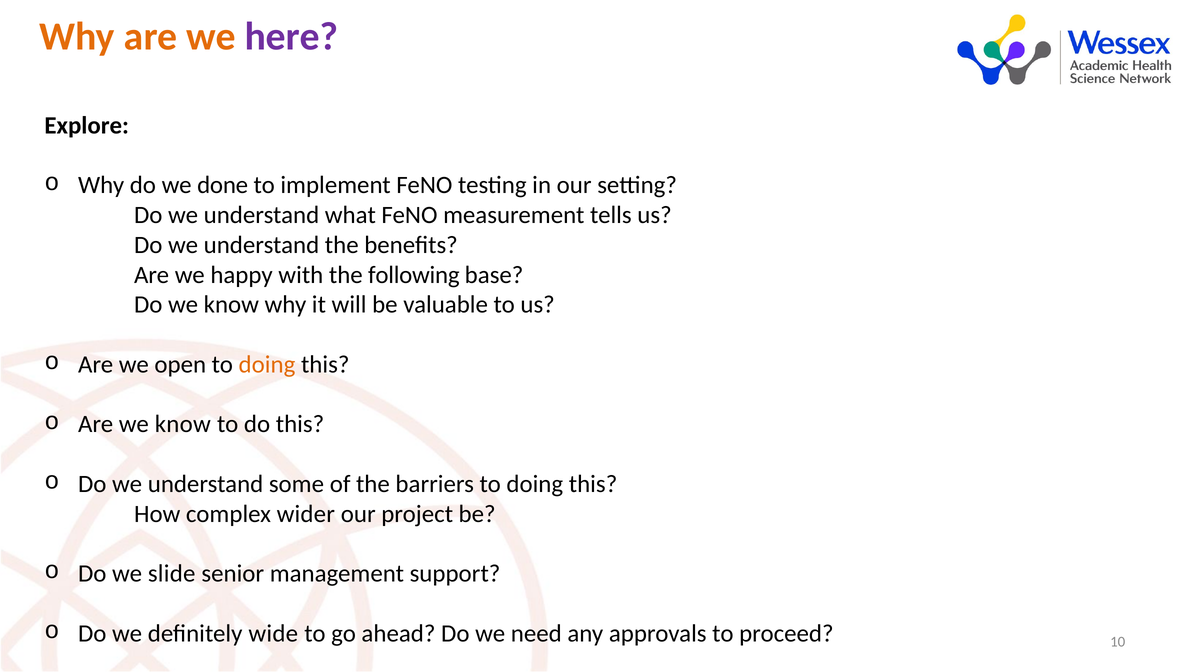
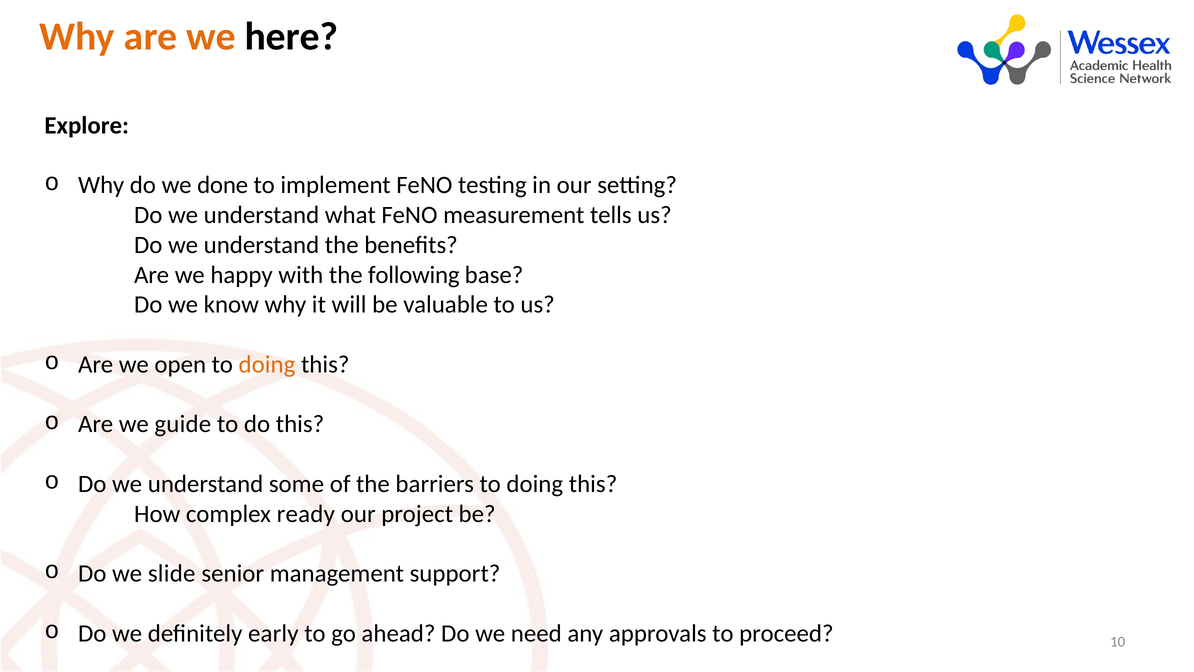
here colour: purple -> black
Are we know: know -> guide
wider: wider -> ready
wide: wide -> early
